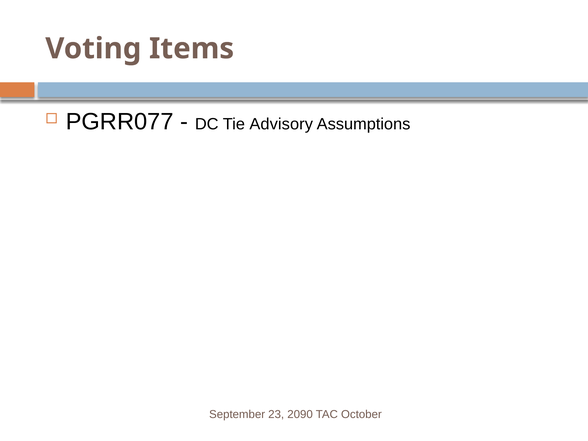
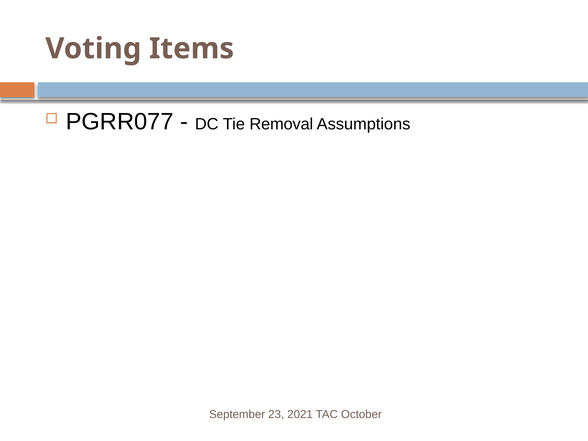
Advisory: Advisory -> Removal
2090: 2090 -> 2021
